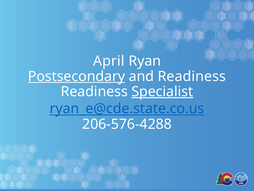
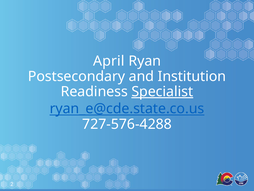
Postsecondary underline: present -> none
and Readiness: Readiness -> Institution
206-576-4288: 206-576-4288 -> 727-576-4288
